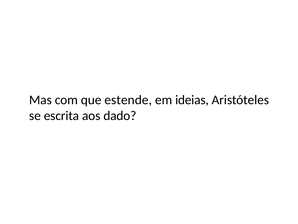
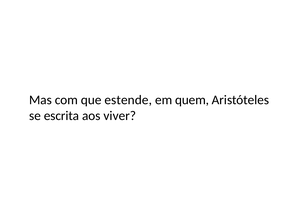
ideias: ideias -> quem
dado: dado -> viver
